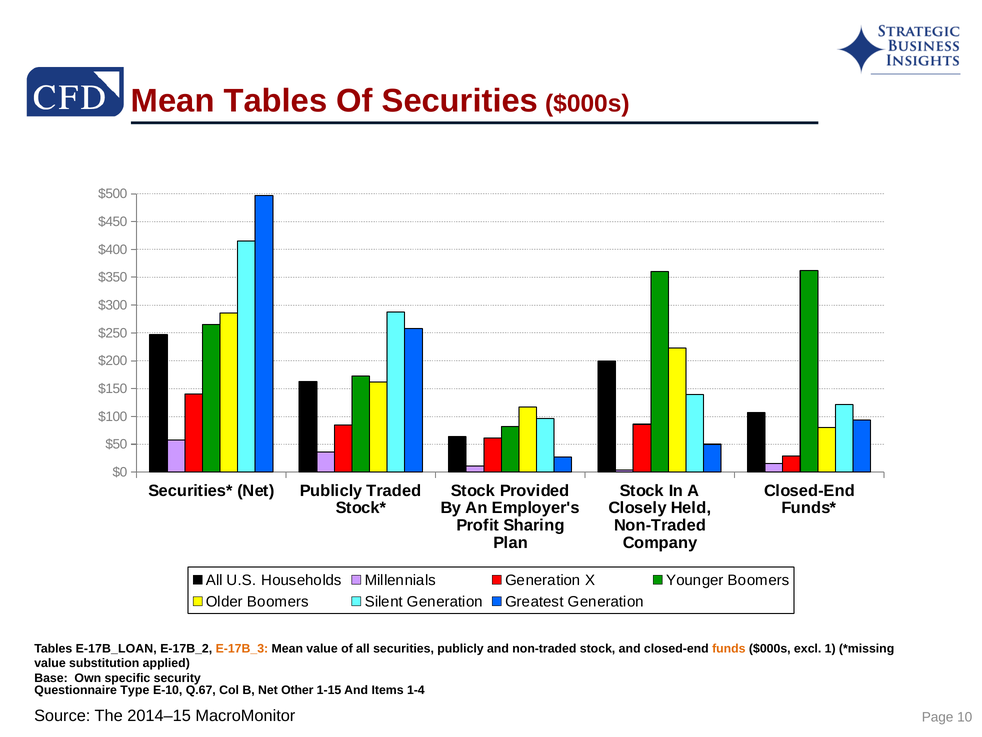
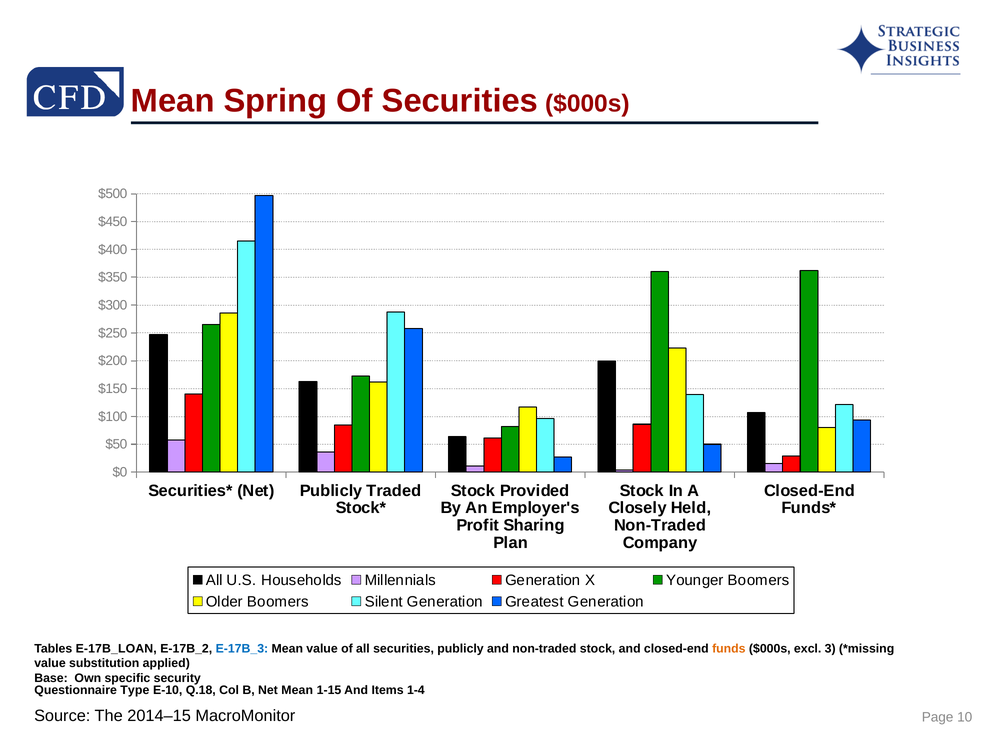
Mean Tables: Tables -> Spring
E-17B_3 colour: orange -> blue
1: 1 -> 3
Q.67: Q.67 -> Q.18
Net Other: Other -> Mean
